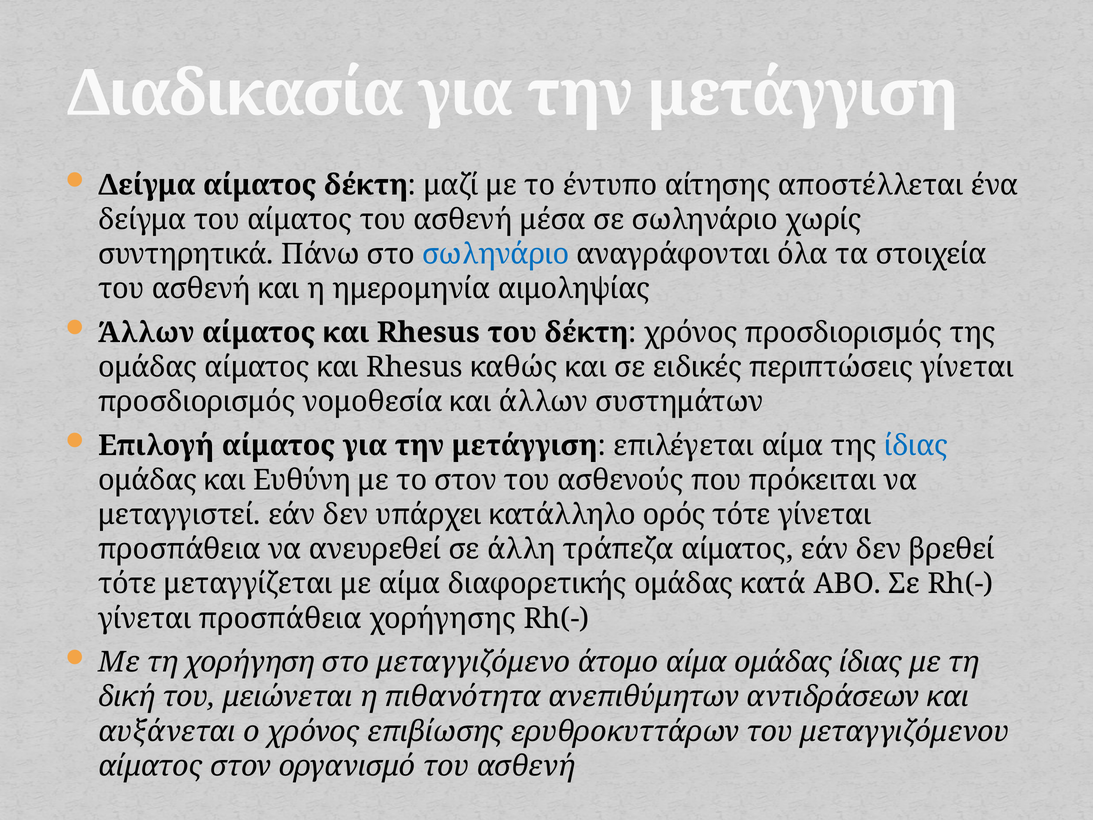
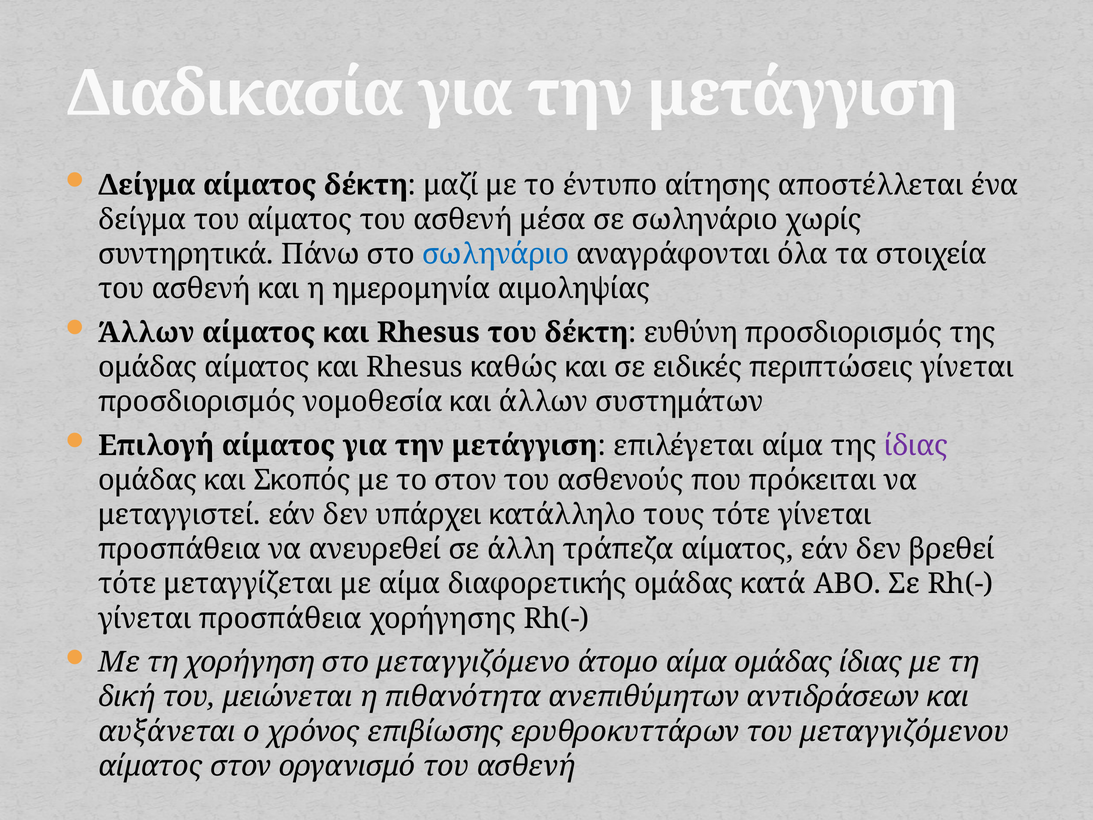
δέκτη χρόνος: χρόνος -> ευθύνη
ίδιας at (916, 445) colour: blue -> purple
Ευθύνη: Ευθύνη -> Σκοπός
ορός: ορός -> τους
